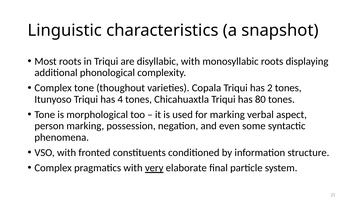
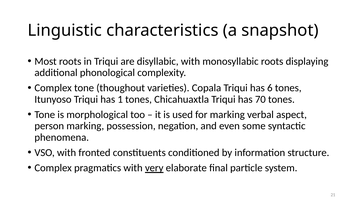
2: 2 -> 6
4: 4 -> 1
80: 80 -> 70
